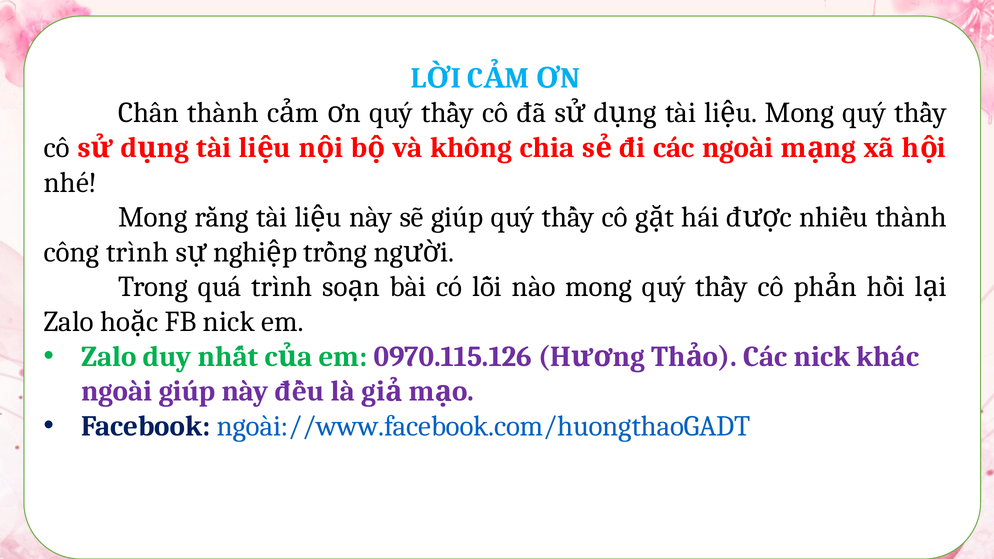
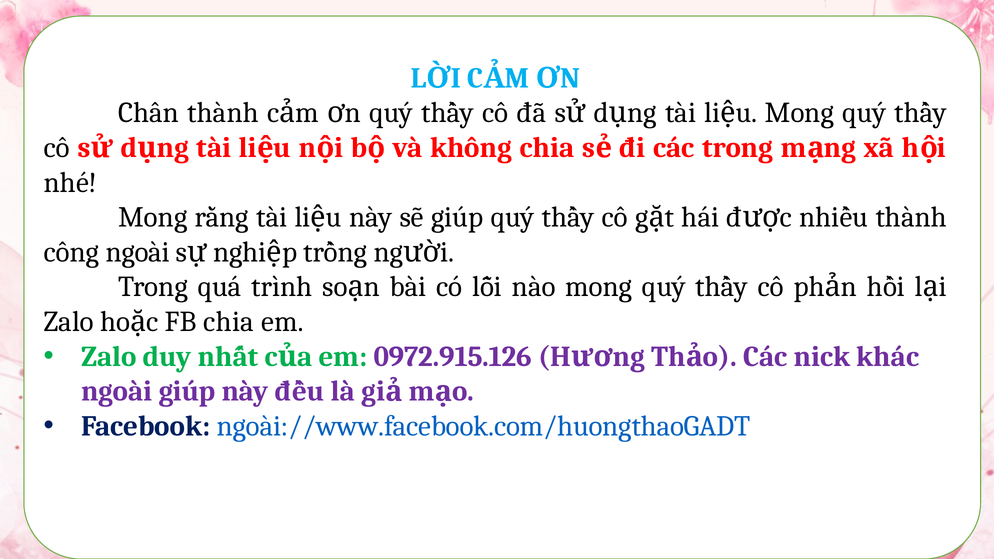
các ngoài: ngoài -> trong
công trình: trình -> ngoài
FB nick: nick -> chia
0970.115.126: 0970.115.126 -> 0972.915.126
